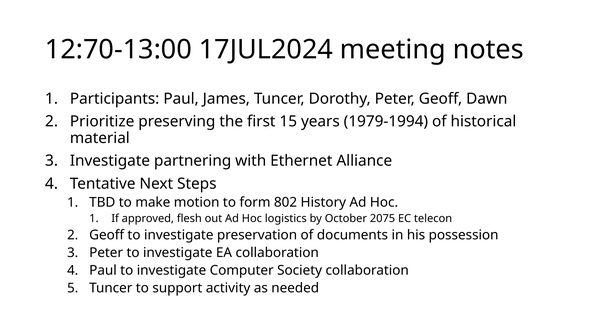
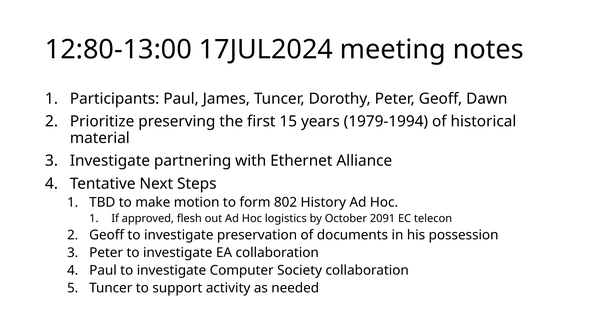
12:70-13:00: 12:70-13:00 -> 12:80-13:00
2075: 2075 -> 2091
